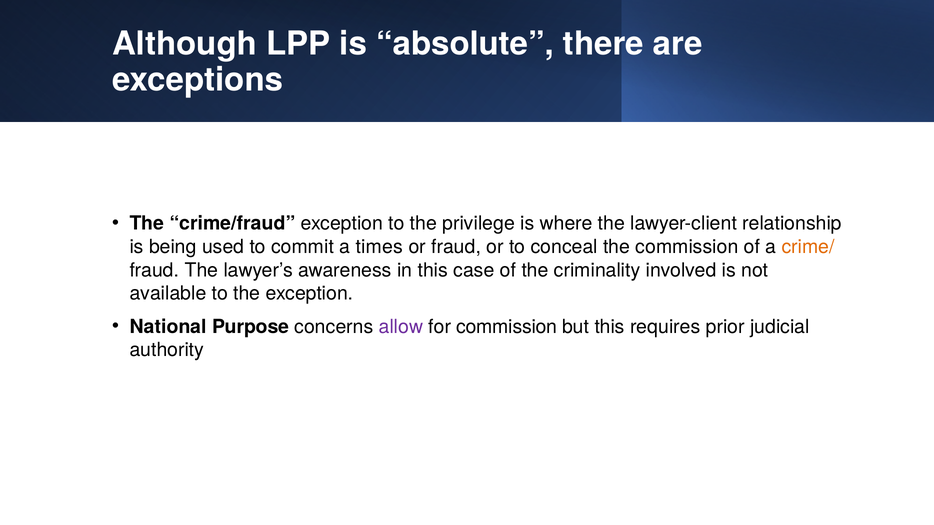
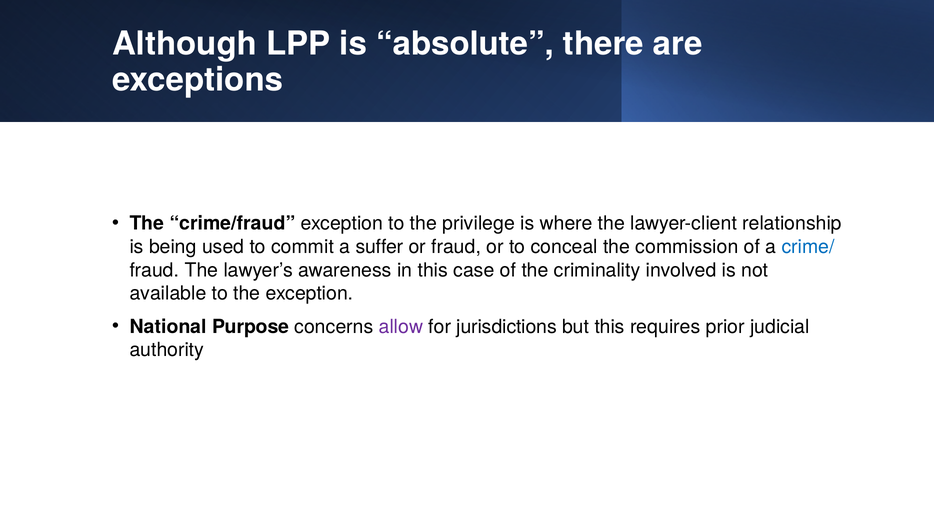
times: times -> suffer
crime/ colour: orange -> blue
for commission: commission -> jurisdictions
